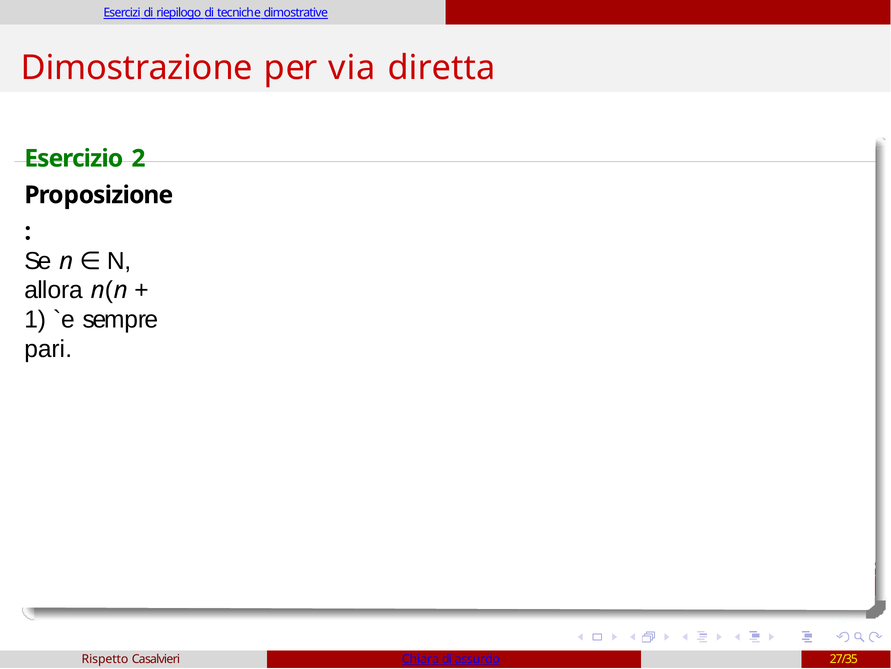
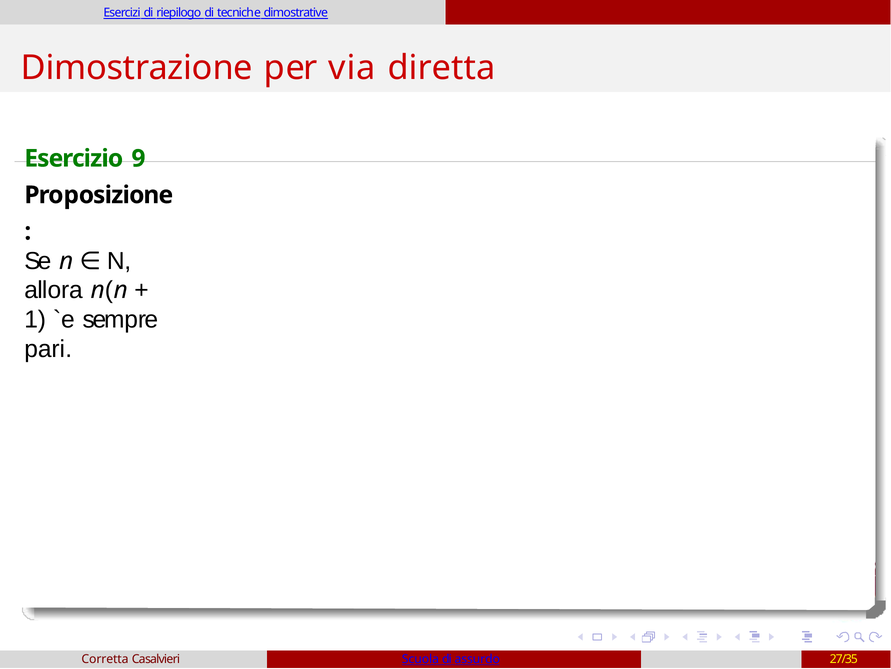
2: 2 -> 9
Rispetto: Rispetto -> Corretta
Chiara: Chiara -> Scuola
